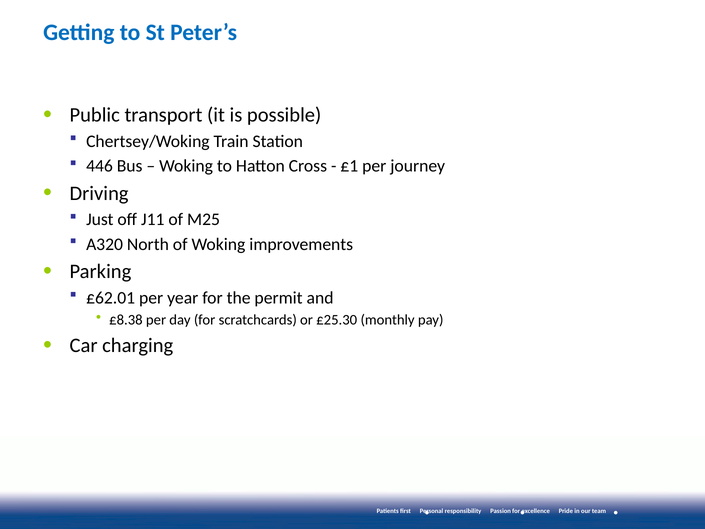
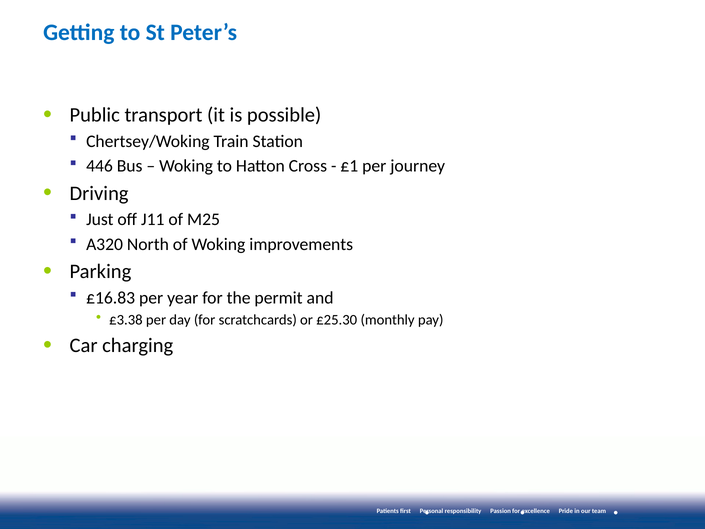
£62.01: £62.01 -> £16.83
£8.38: £8.38 -> £3.38
